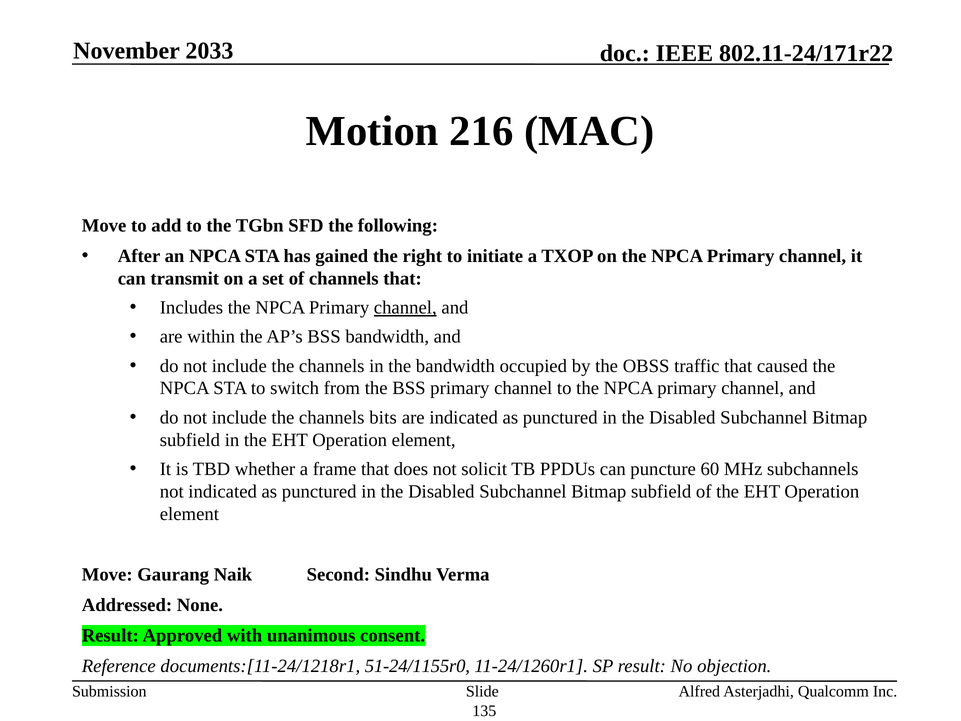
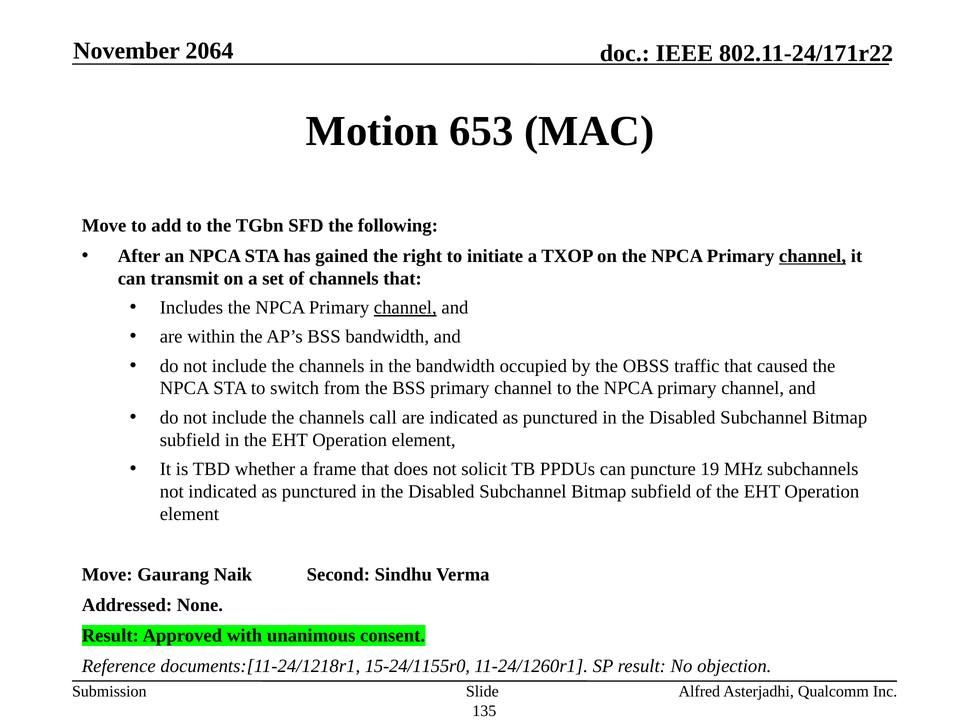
2033: 2033 -> 2064
216: 216 -> 653
channel at (813, 256) underline: none -> present
bits: bits -> call
60: 60 -> 19
51-24/1155r0: 51-24/1155r0 -> 15-24/1155r0
